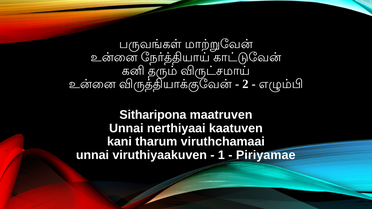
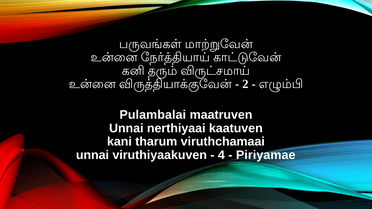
Sitharipona: Sitharipona -> Pulambalai
1: 1 -> 4
